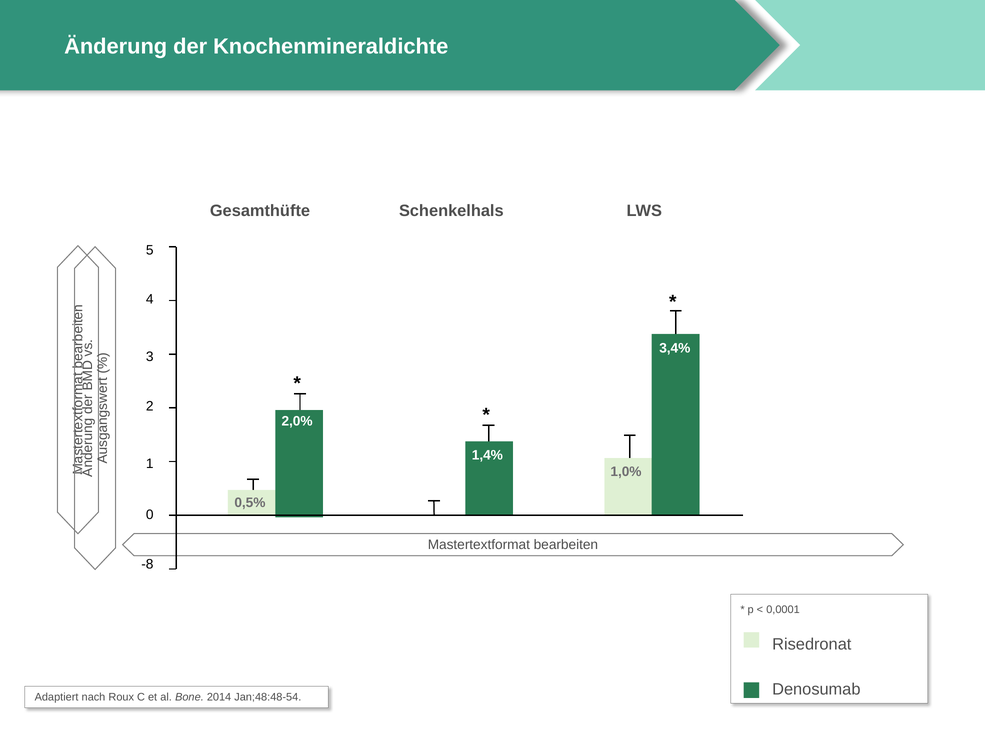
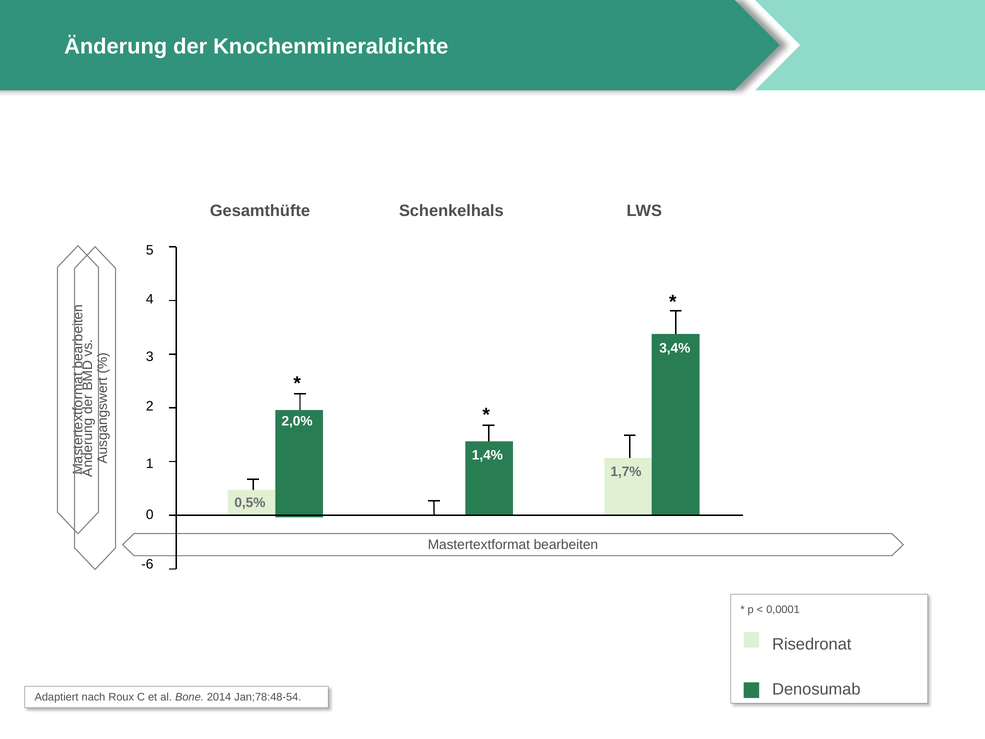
1,0%: 1,0% -> 1,7%
-8: -8 -> -6
Jan;48:48-54: Jan;48:48-54 -> Jan;78:48-54
